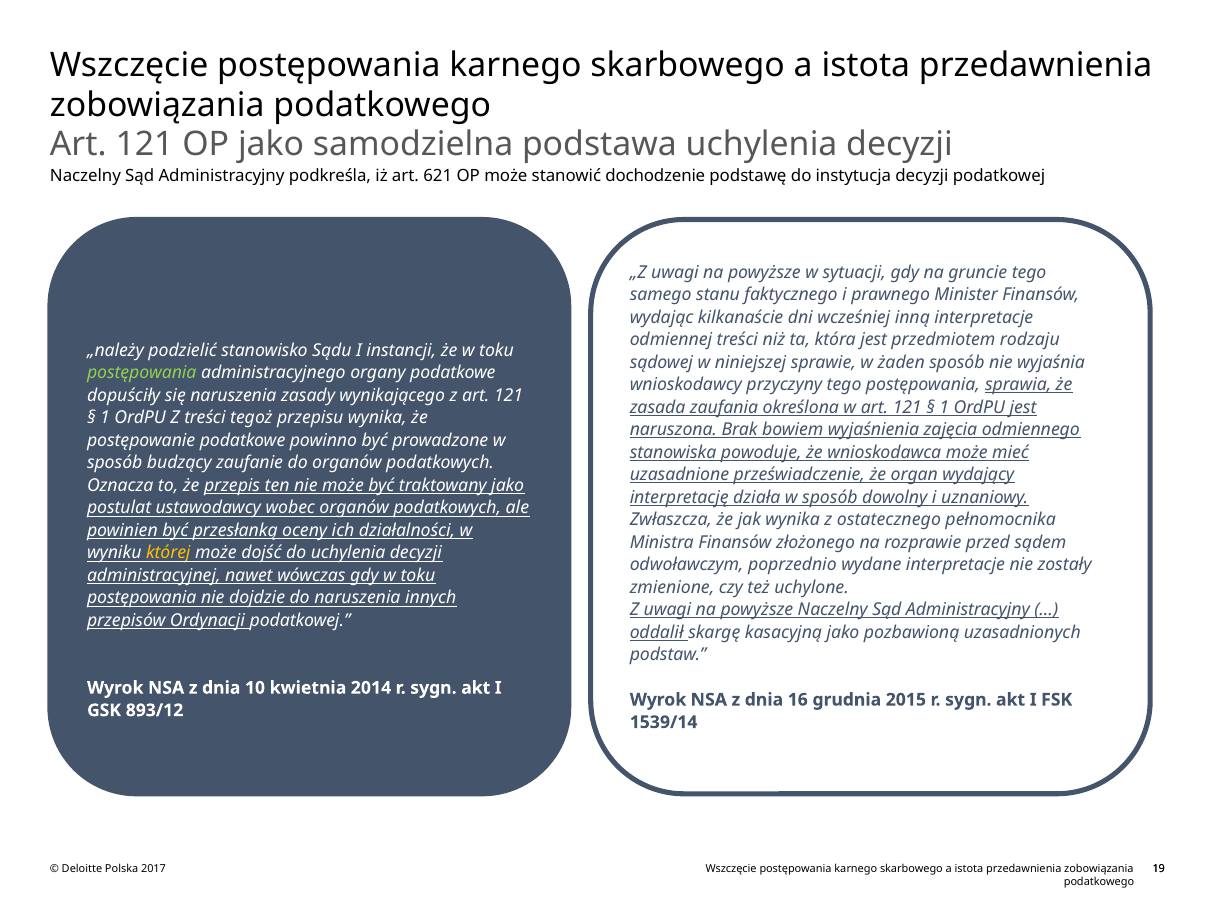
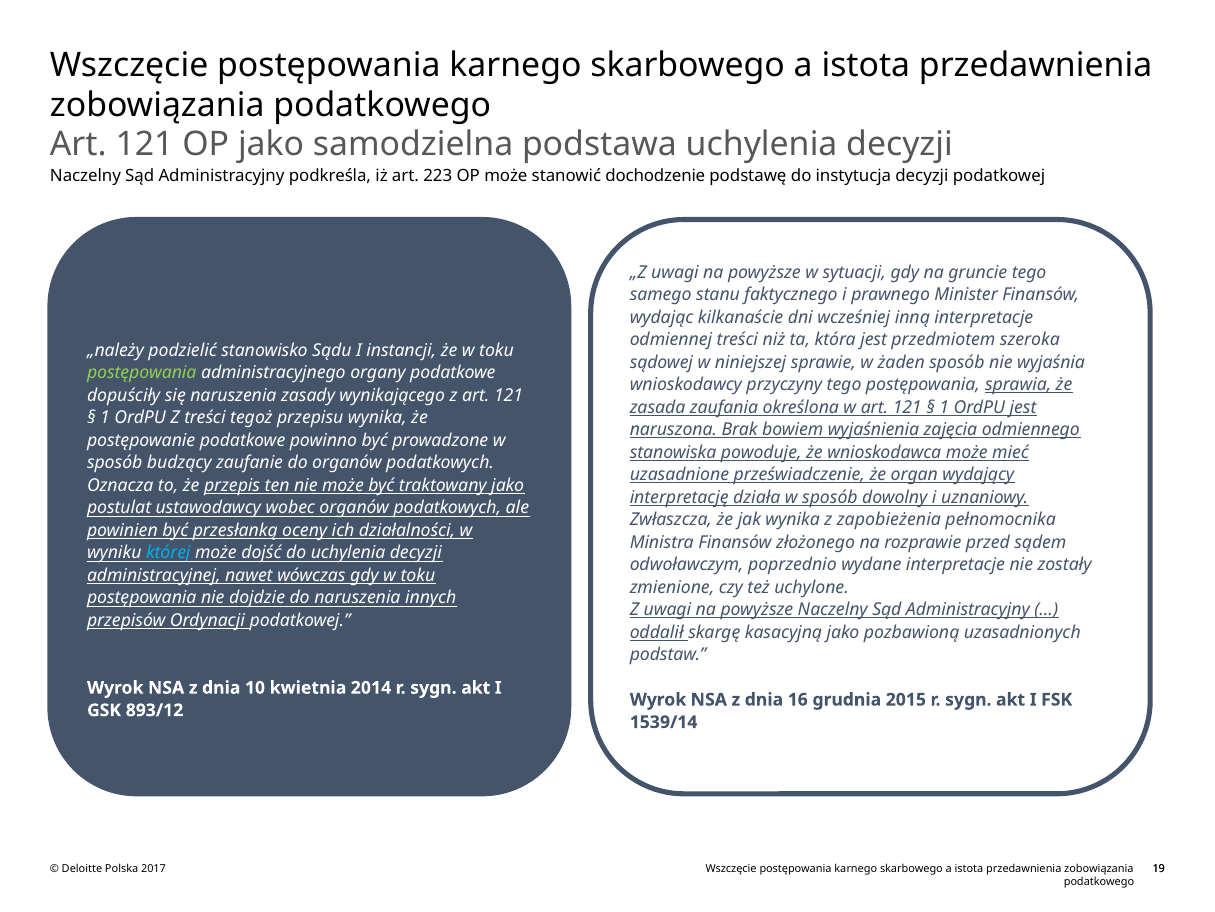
621: 621 -> 223
rodzaju: rodzaju -> szeroka
ostatecznego: ostatecznego -> zapobieżenia
której colour: yellow -> light blue
